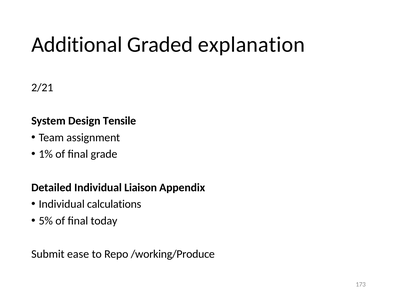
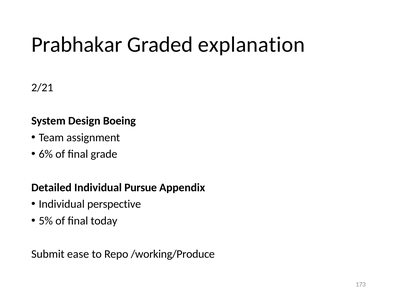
Additional: Additional -> Prabhakar
Tensile: Tensile -> Boeing
1%: 1% -> 6%
Liaison: Liaison -> Pursue
calculations: calculations -> perspective
